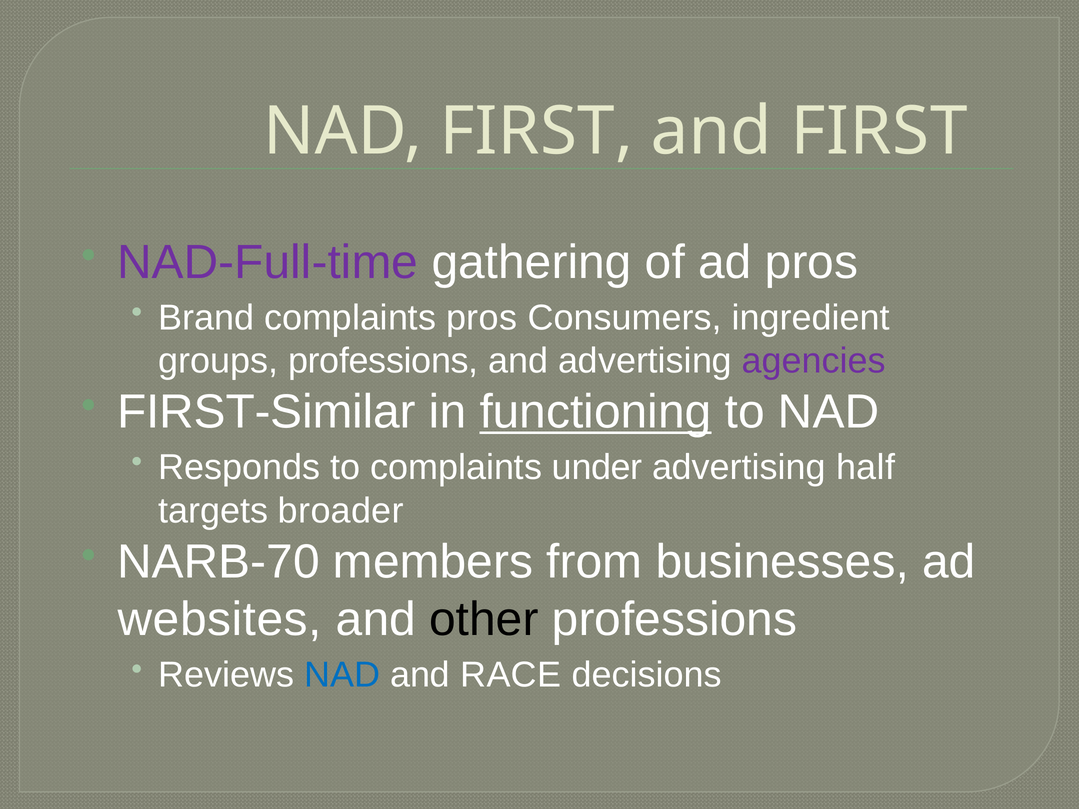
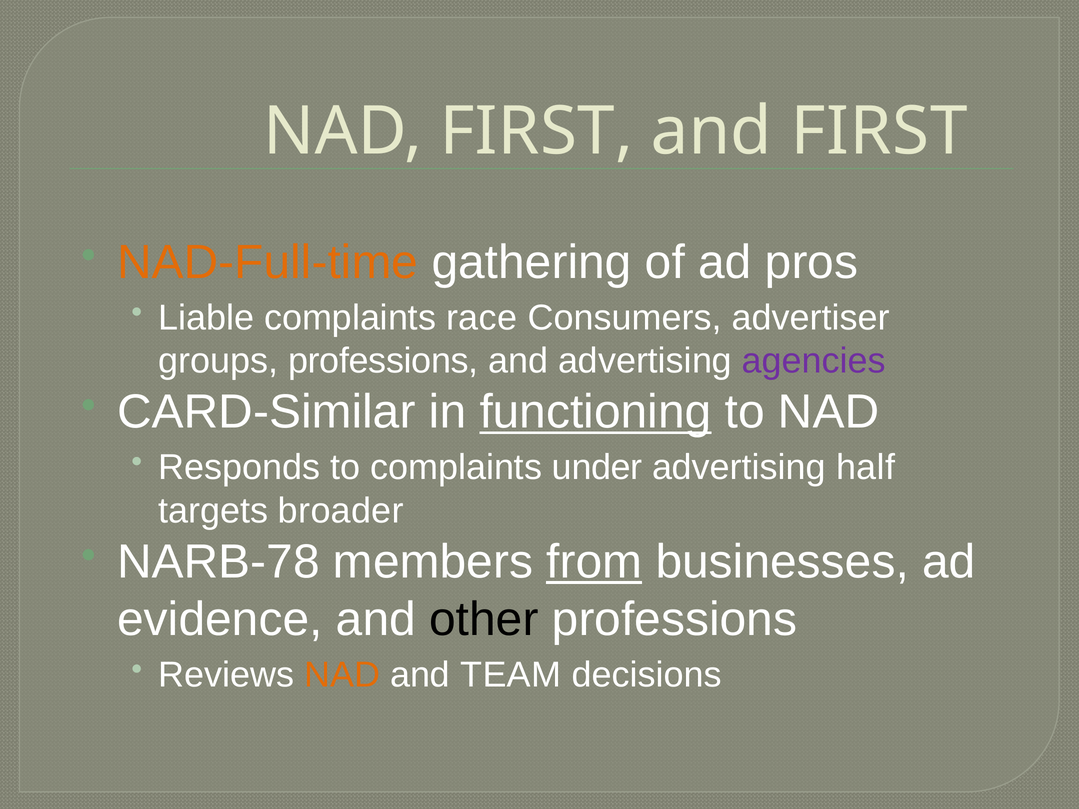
NAD-Full-time colour: purple -> orange
Brand: Brand -> Liable
complaints pros: pros -> race
ingredient: ingredient -> advertiser
FIRST-Similar: FIRST-Similar -> CARD-Similar
NARB-70: NARB-70 -> NARB-78
from underline: none -> present
websites: websites -> evidence
NAD at (342, 675) colour: blue -> orange
RACE: RACE -> TEAM
